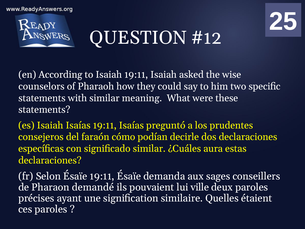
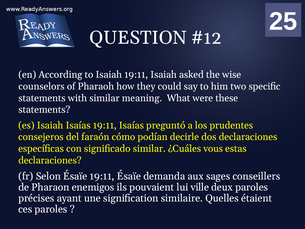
aura: aura -> vous
demandé: demandé -> enemigos
